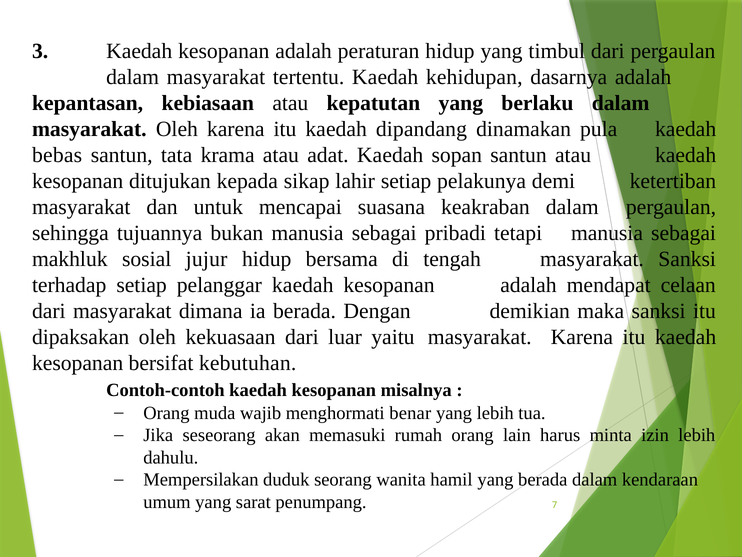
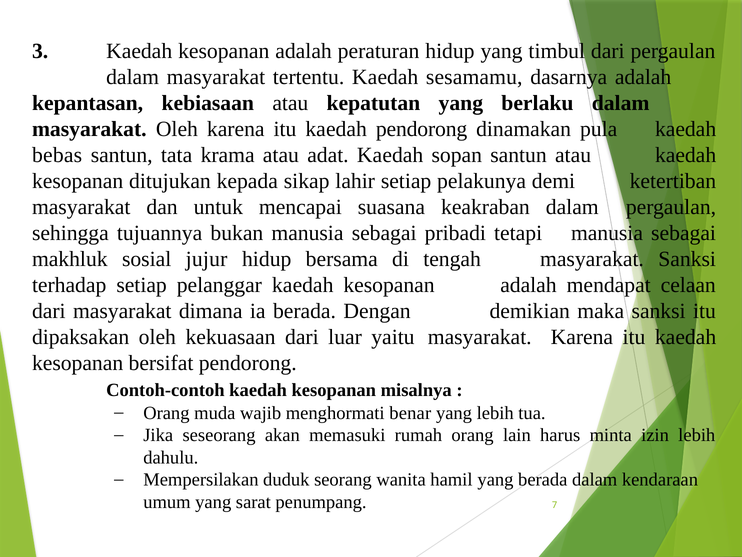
kehidupan: kehidupan -> sesamamu
kaedah dipandang: dipandang -> pendorong
bersifat kebutuhan: kebutuhan -> pendorong
